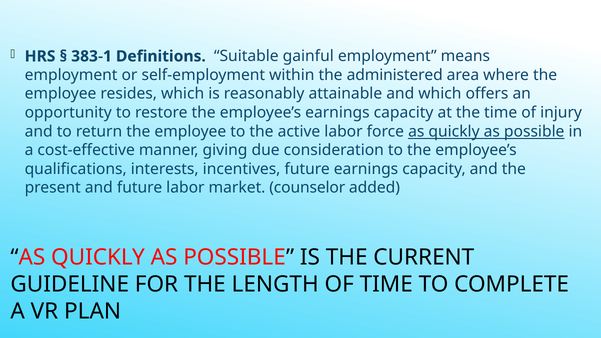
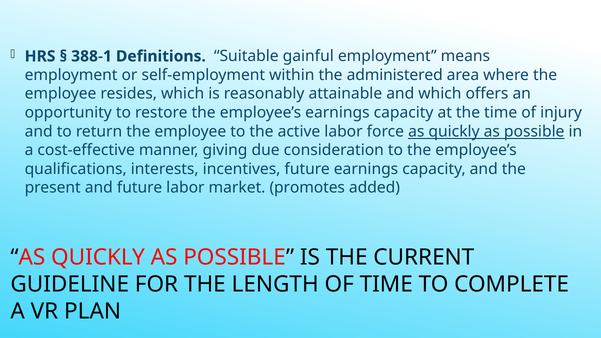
383-1: 383-1 -> 388-1
counselor: counselor -> promotes
